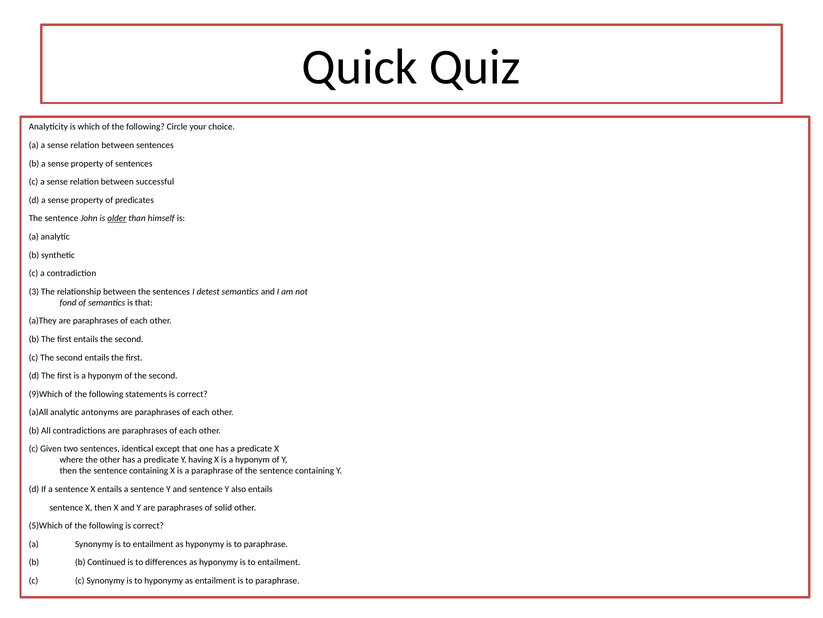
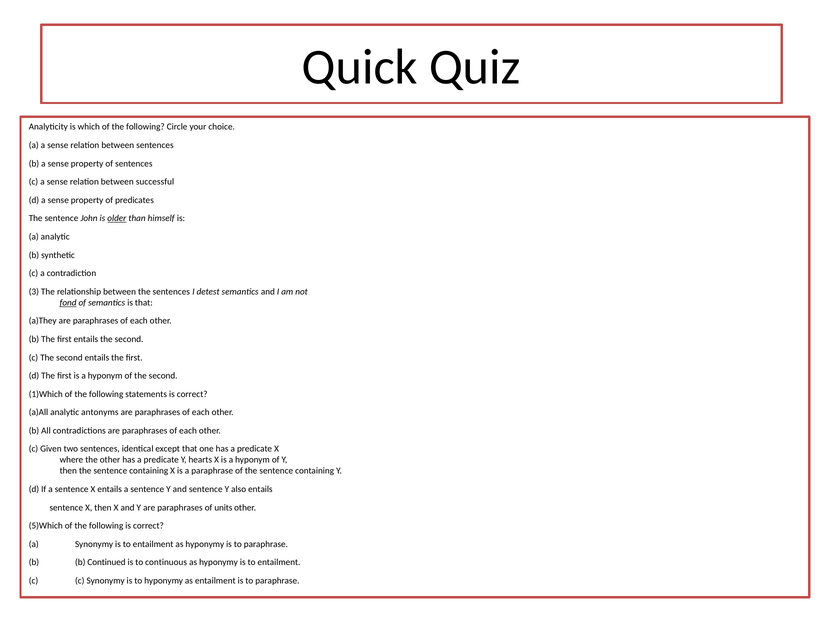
fond underline: none -> present
9)Which: 9)Which -> 1)Which
having: having -> hearts
solid: solid -> units
differences: differences -> continuous
